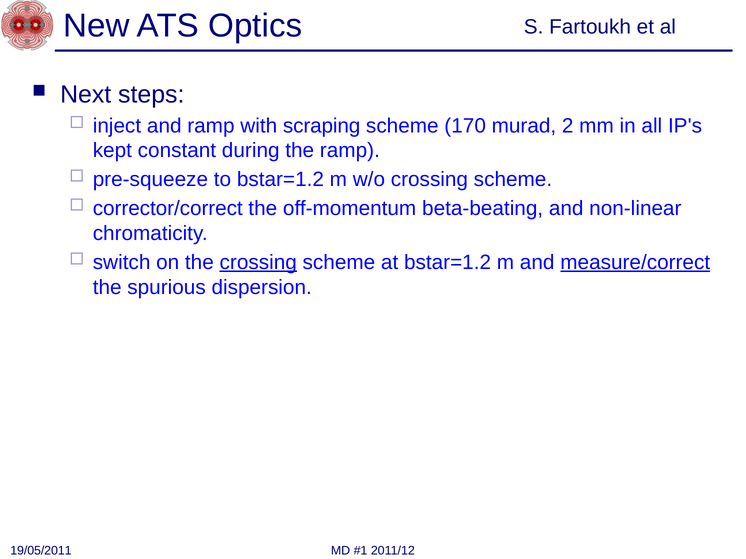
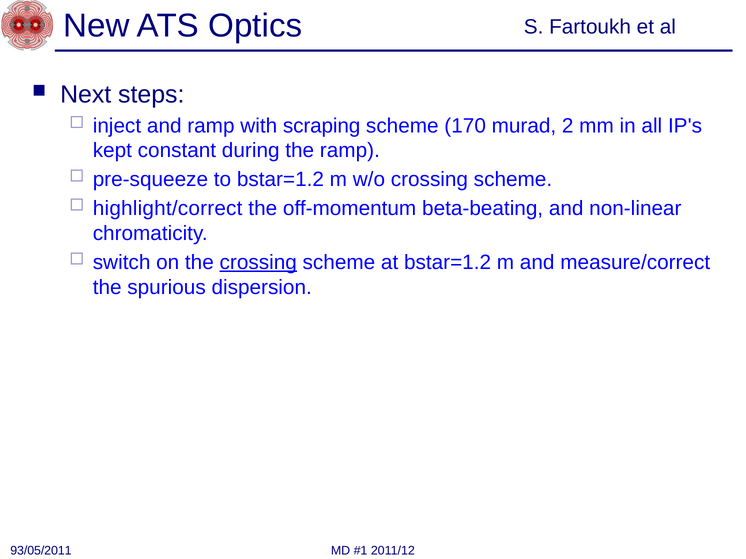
corrector/correct: corrector/correct -> highlight/correct
measure/correct underline: present -> none
19/05/2011: 19/05/2011 -> 93/05/2011
